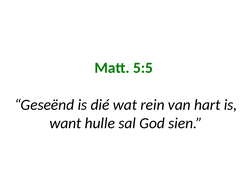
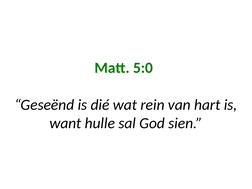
5:5: 5:5 -> 5:0
